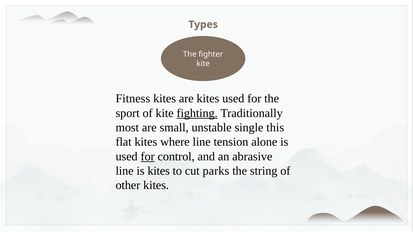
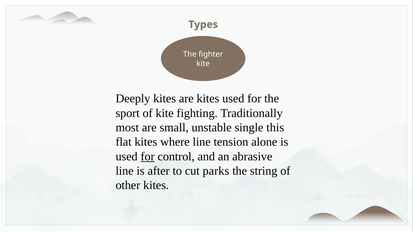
Fitness: Fitness -> Deeply
fighting underline: present -> none
is kites: kites -> after
